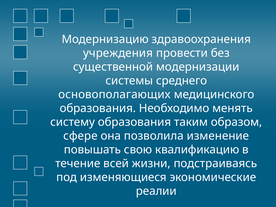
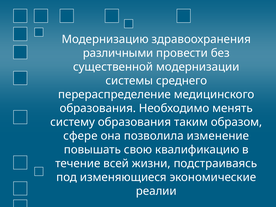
учреждения: учреждения -> различными
основополагающих: основополагающих -> перераспределение
